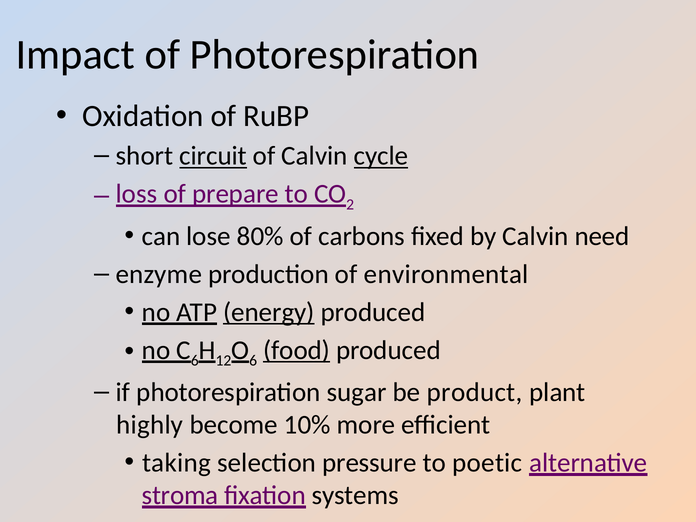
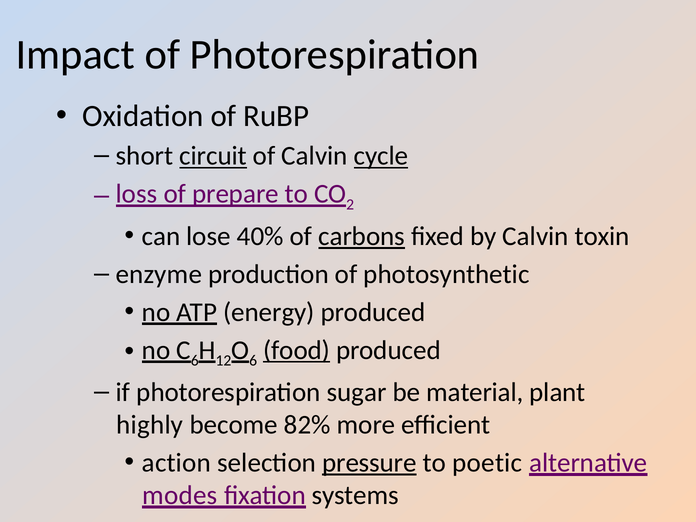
80%: 80% -> 40%
carbons underline: none -> present
need: need -> toxin
environmental: environmental -> photosynthetic
energy underline: present -> none
product: product -> material
10%: 10% -> 82%
taking: taking -> action
pressure underline: none -> present
stroma: stroma -> modes
